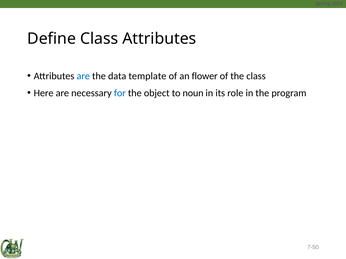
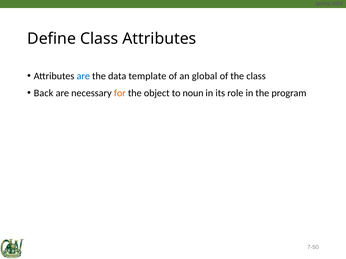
flower: flower -> global
Here: Here -> Back
for colour: blue -> orange
